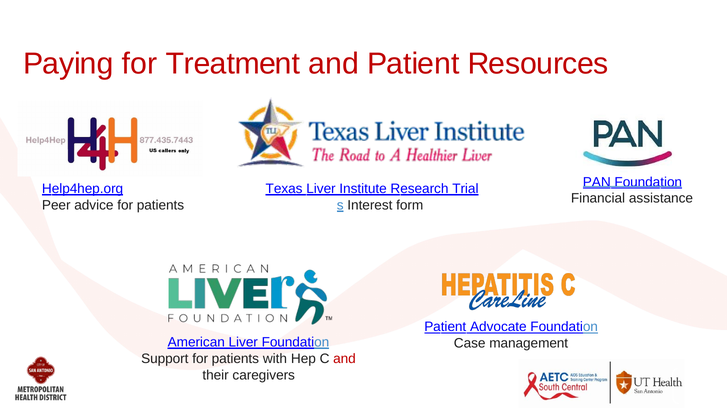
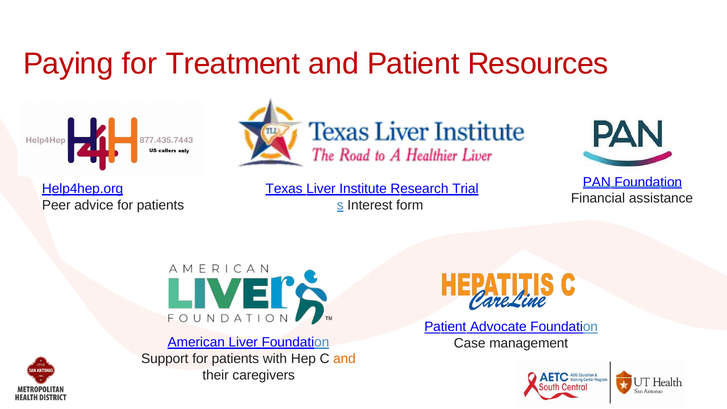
and at (345, 359) colour: red -> orange
